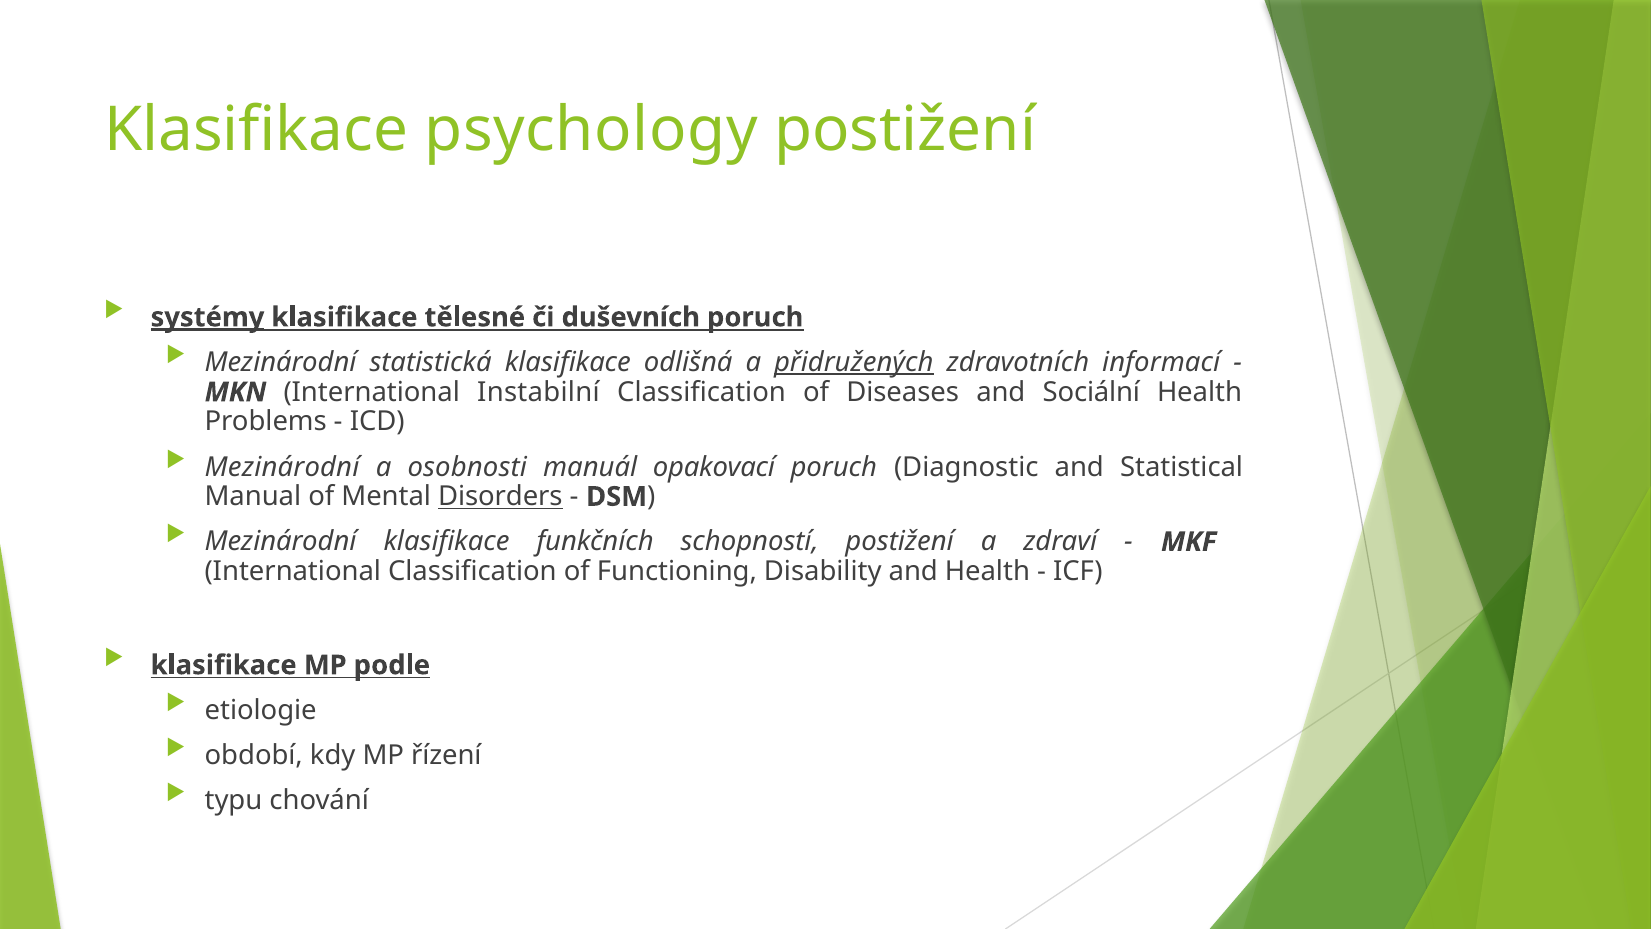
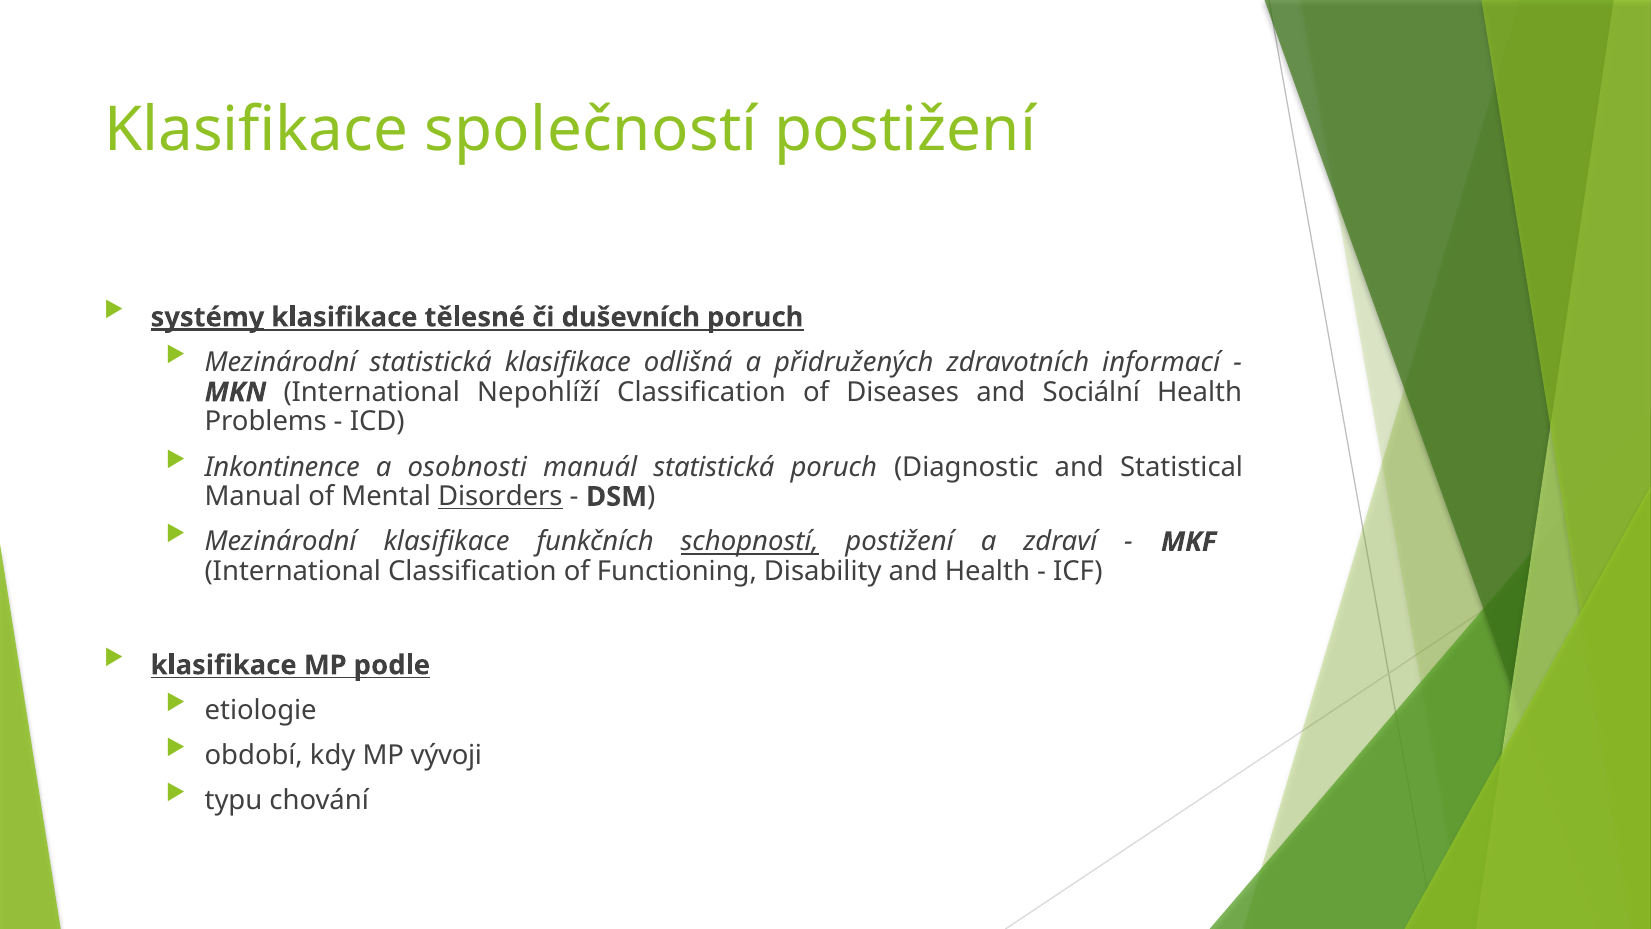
psychology: psychology -> společností
přidružených underline: present -> none
Instabilní: Instabilní -> Nepohlíží
Mezinárodní at (282, 467): Mezinárodní -> Inkontinence
manuál opakovací: opakovací -> statistická
schopností underline: none -> present
řízení: řízení -> vývoji
